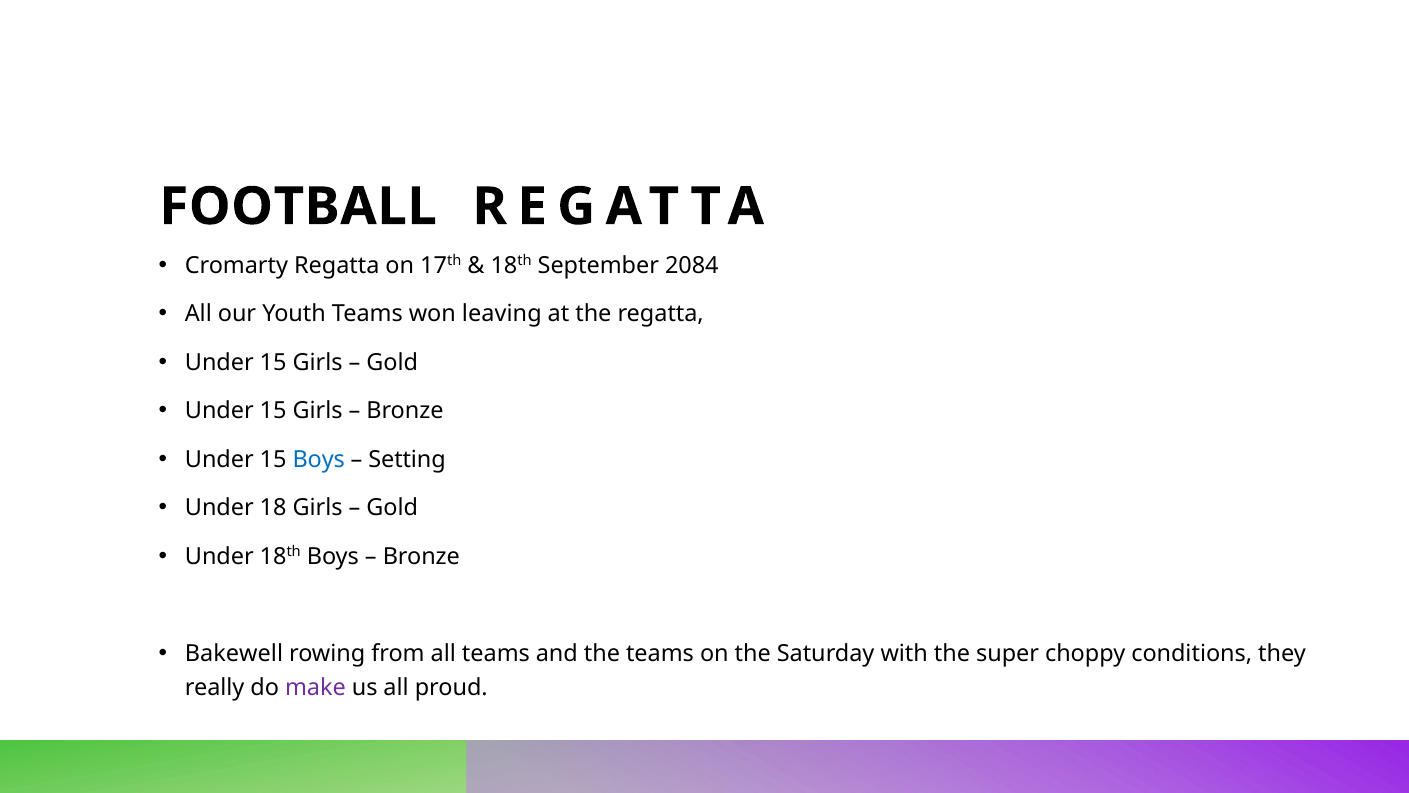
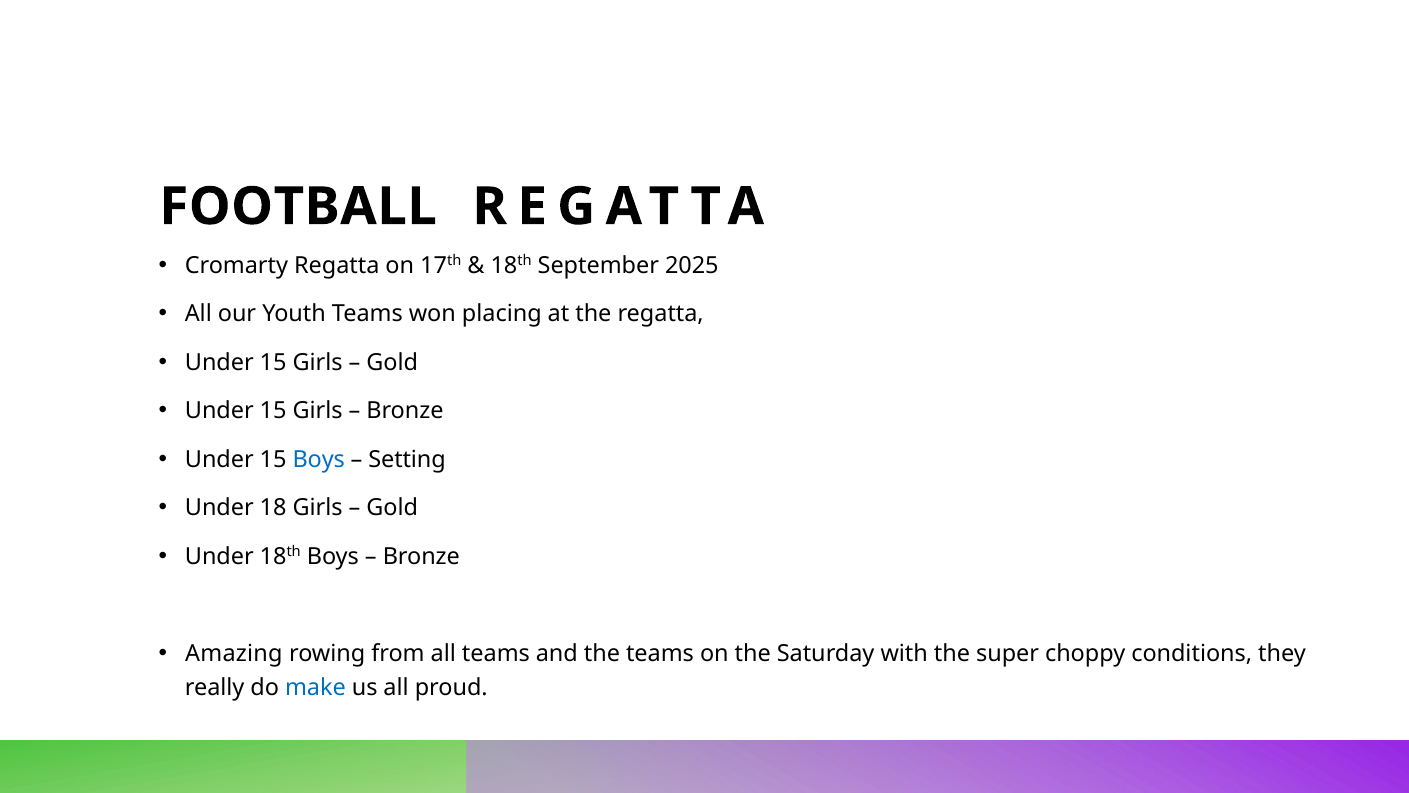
2084: 2084 -> 2025
leaving: leaving -> placing
Bakewell: Bakewell -> Amazing
make colour: purple -> blue
